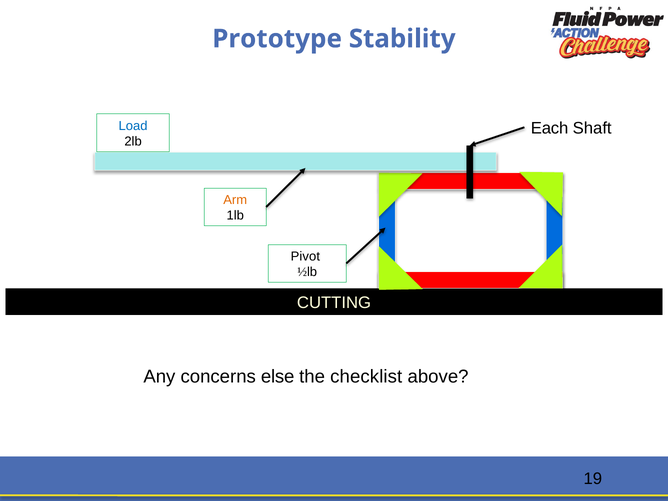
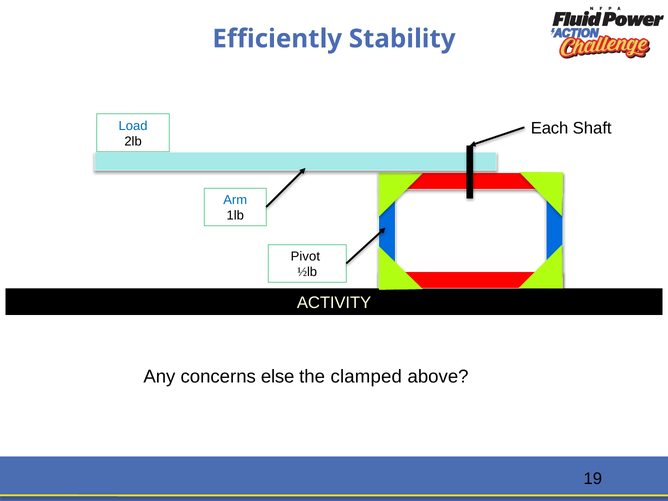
Prototype: Prototype -> Efficiently
Arm colour: orange -> blue
CUTTING: CUTTING -> ACTIVITY
checklist: checklist -> clamped
